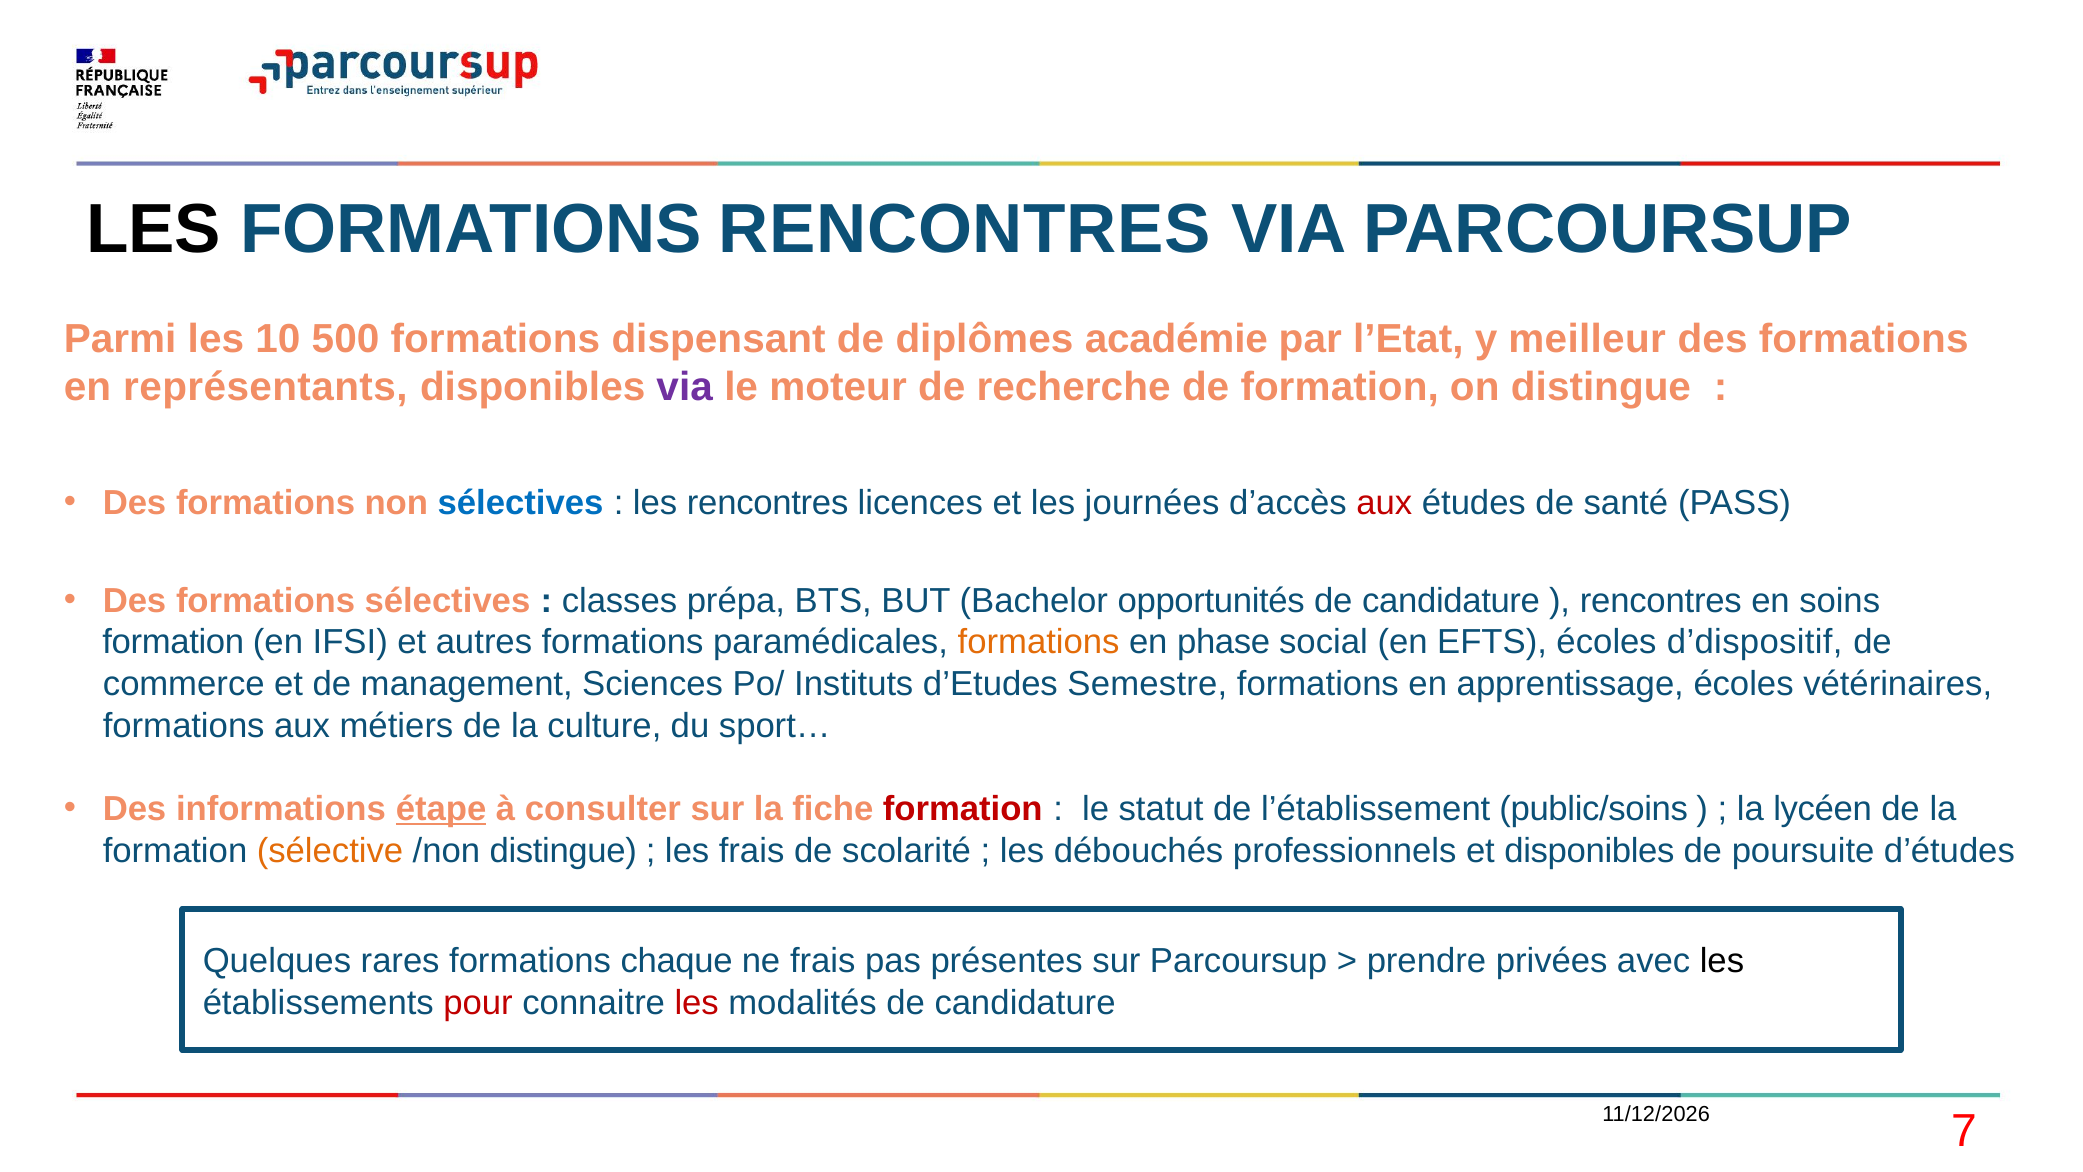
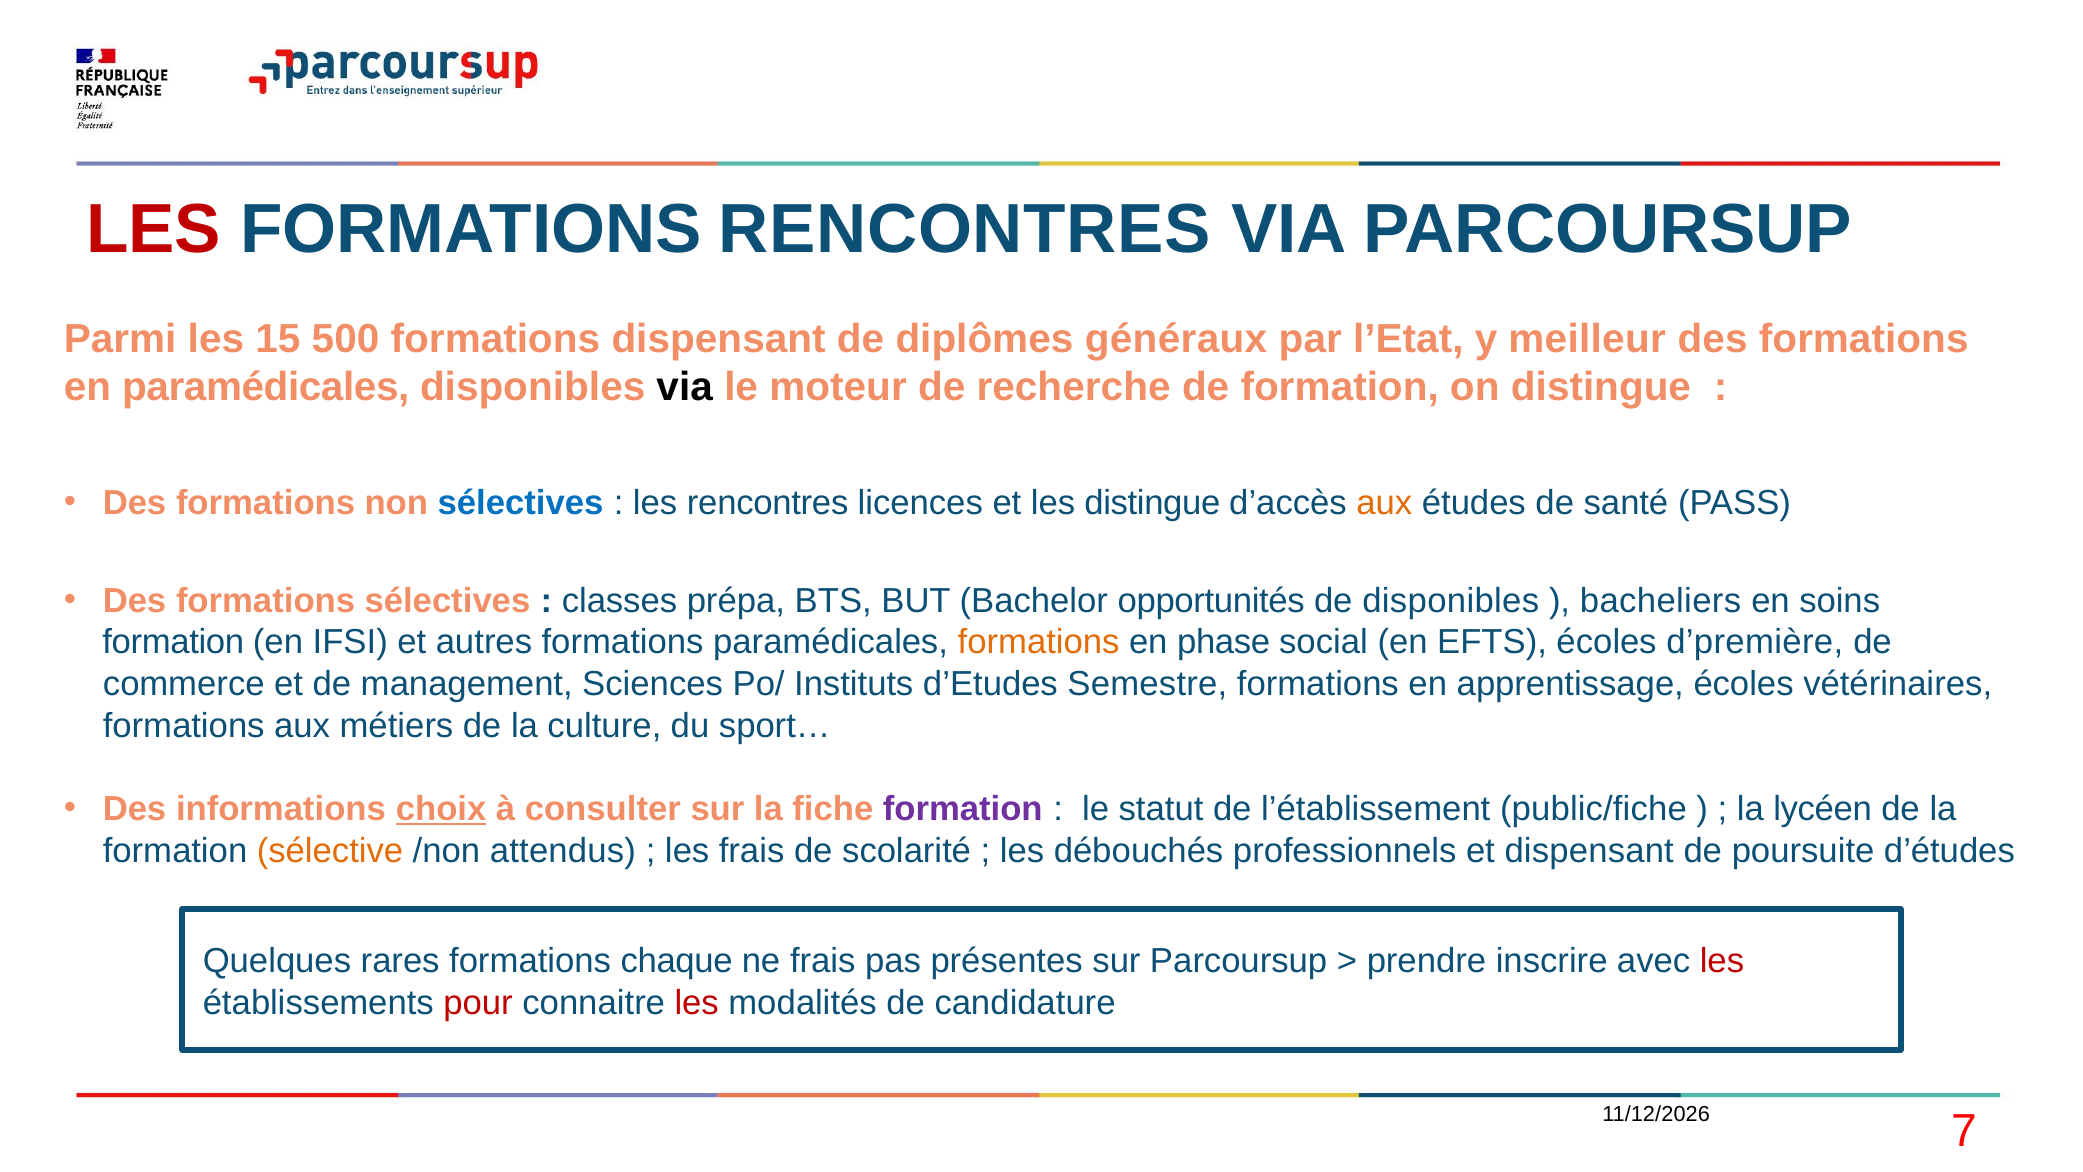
LES at (154, 229) colour: black -> red
10: 10 -> 15
académie: académie -> généraux
en représentants: représentants -> paramédicales
via at (685, 387) colour: purple -> black
les journées: journées -> distingue
aux at (1384, 503) colour: red -> orange
candidature at (1451, 600): candidature -> disponibles
rencontres at (1661, 600): rencontres -> bacheliers
d’dispositif: d’dispositif -> d’première
étape: étape -> choix
formation at (963, 809) colour: red -> purple
public/soins: public/soins -> public/fiche
/non distingue: distingue -> attendus
et disponibles: disponibles -> dispensant
privées: privées -> inscrire
les at (1722, 961) colour: black -> red
